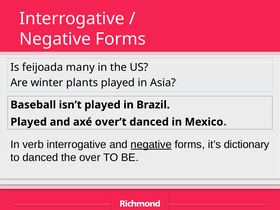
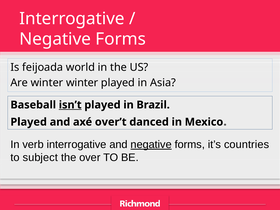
many: many -> world
winter plants: plants -> winter
isn’t underline: none -> present
dictionary: dictionary -> countries
to danced: danced -> subject
